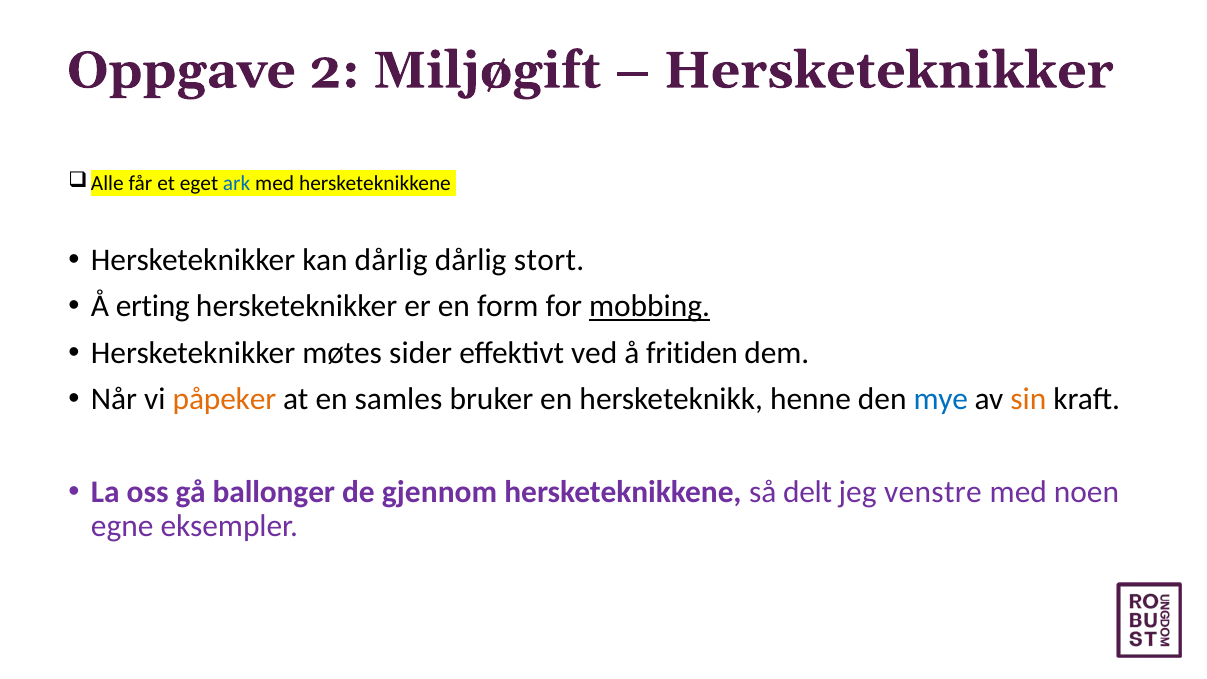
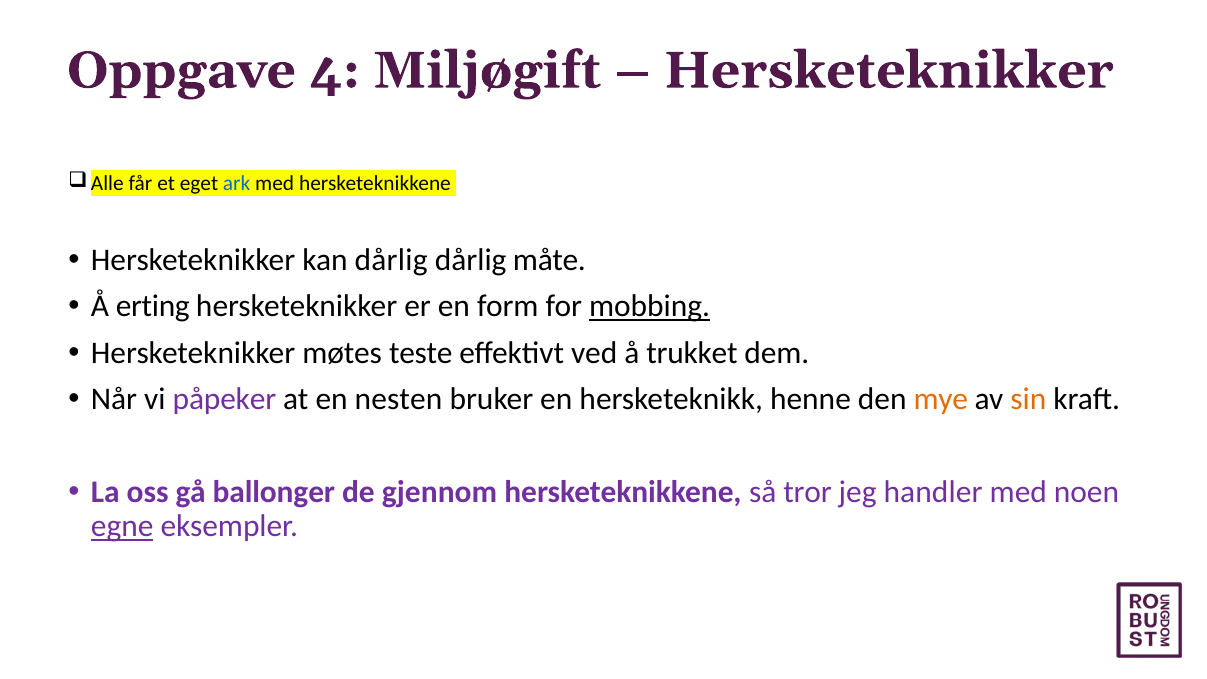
2: 2 -> 4
stort: stort -> måte
sider: sider -> teste
fritiden: fritiden -> trukket
påpeker colour: orange -> purple
samles: samles -> nesten
mye colour: blue -> orange
delt: delt -> tror
venstre: venstre -> handler
egne underline: none -> present
